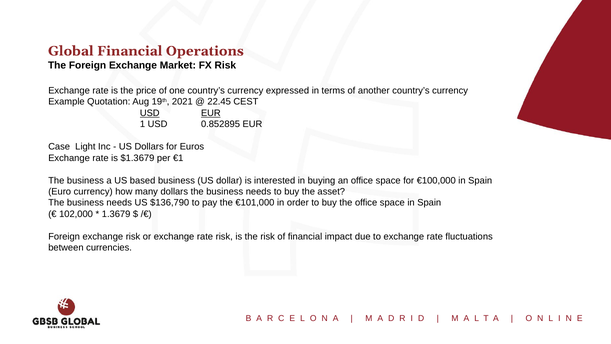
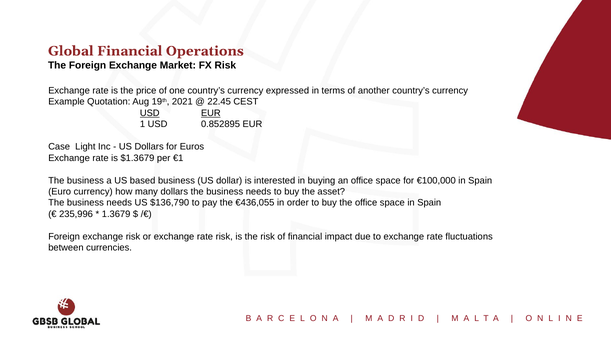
€101,000: €101,000 -> €436,055
102,000: 102,000 -> 235,996
